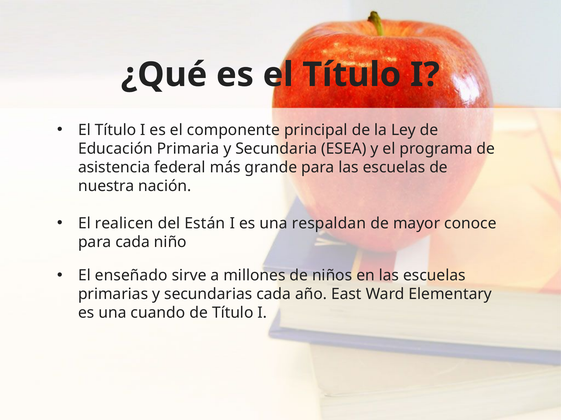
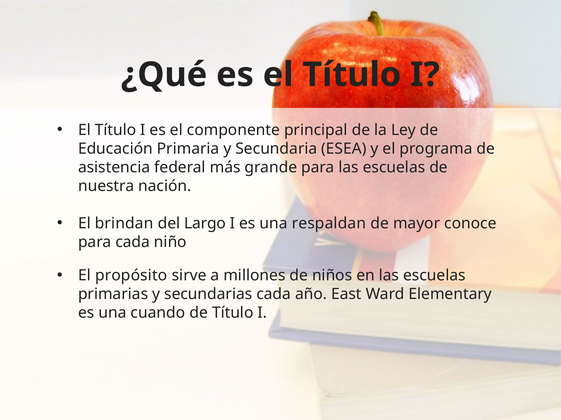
realicen: realicen -> brindan
Están: Están -> Largo
enseñado: enseñado -> propósito
